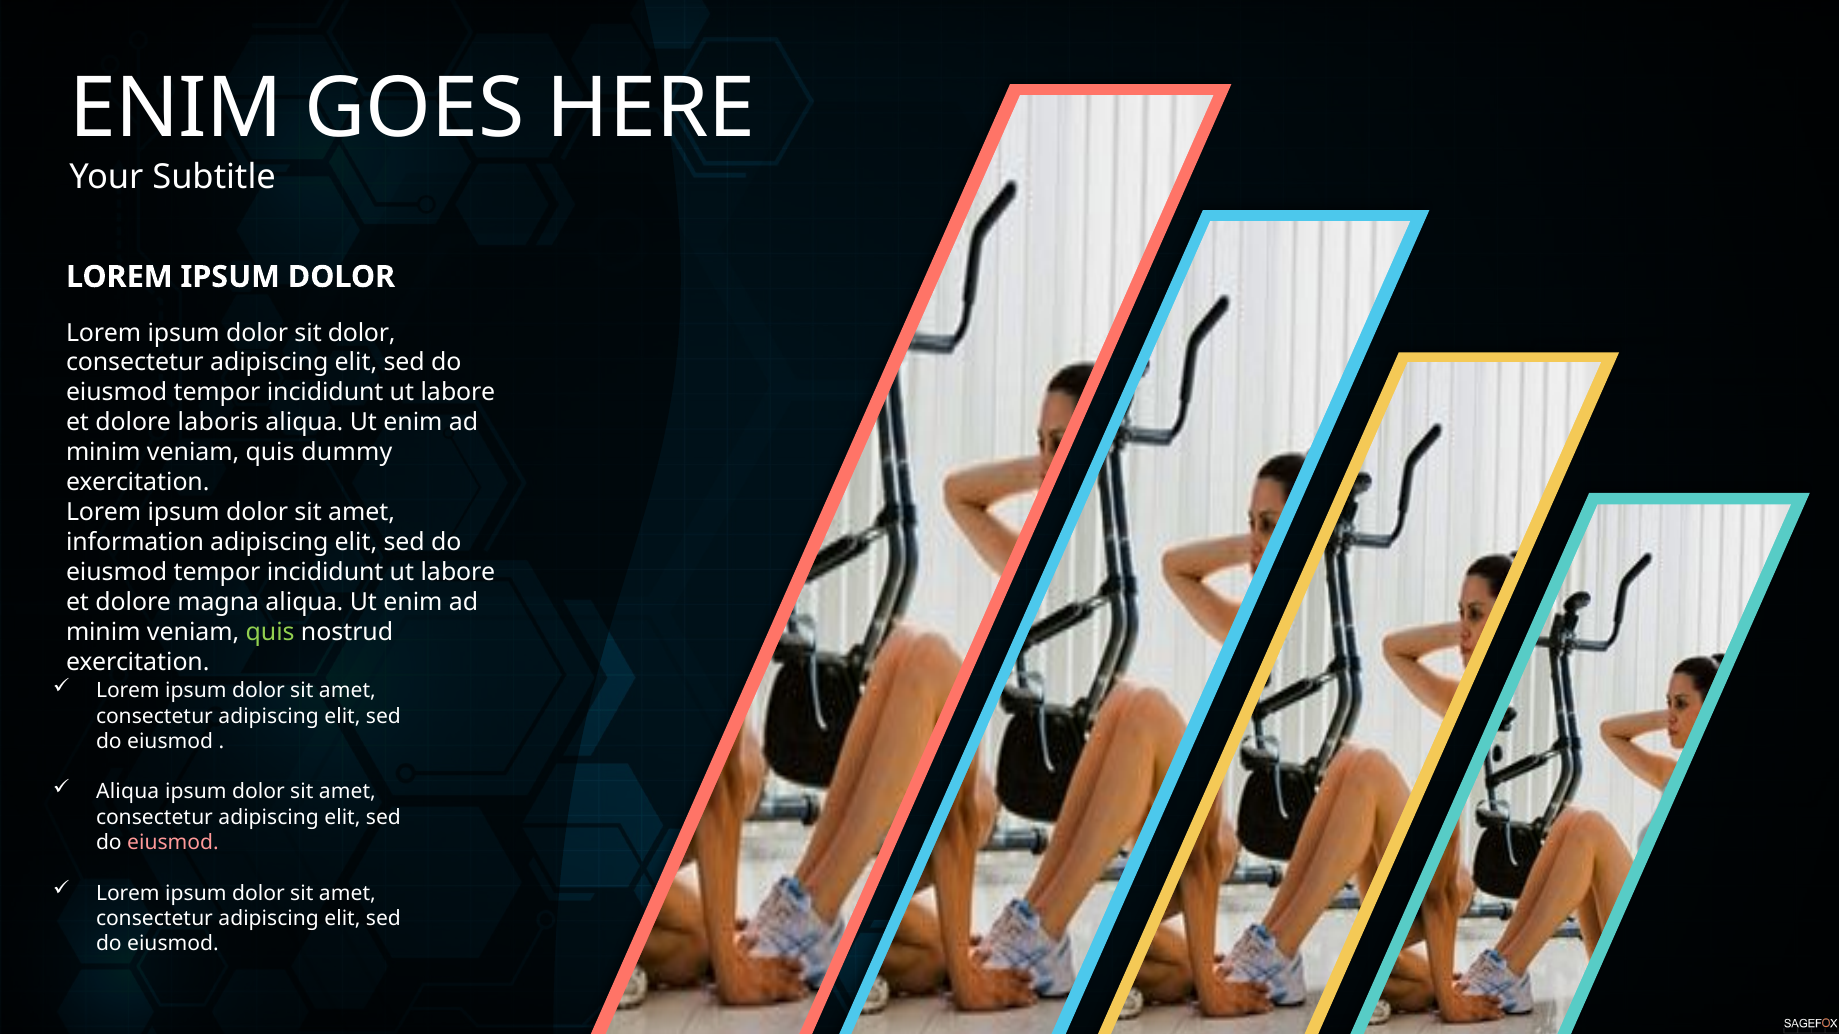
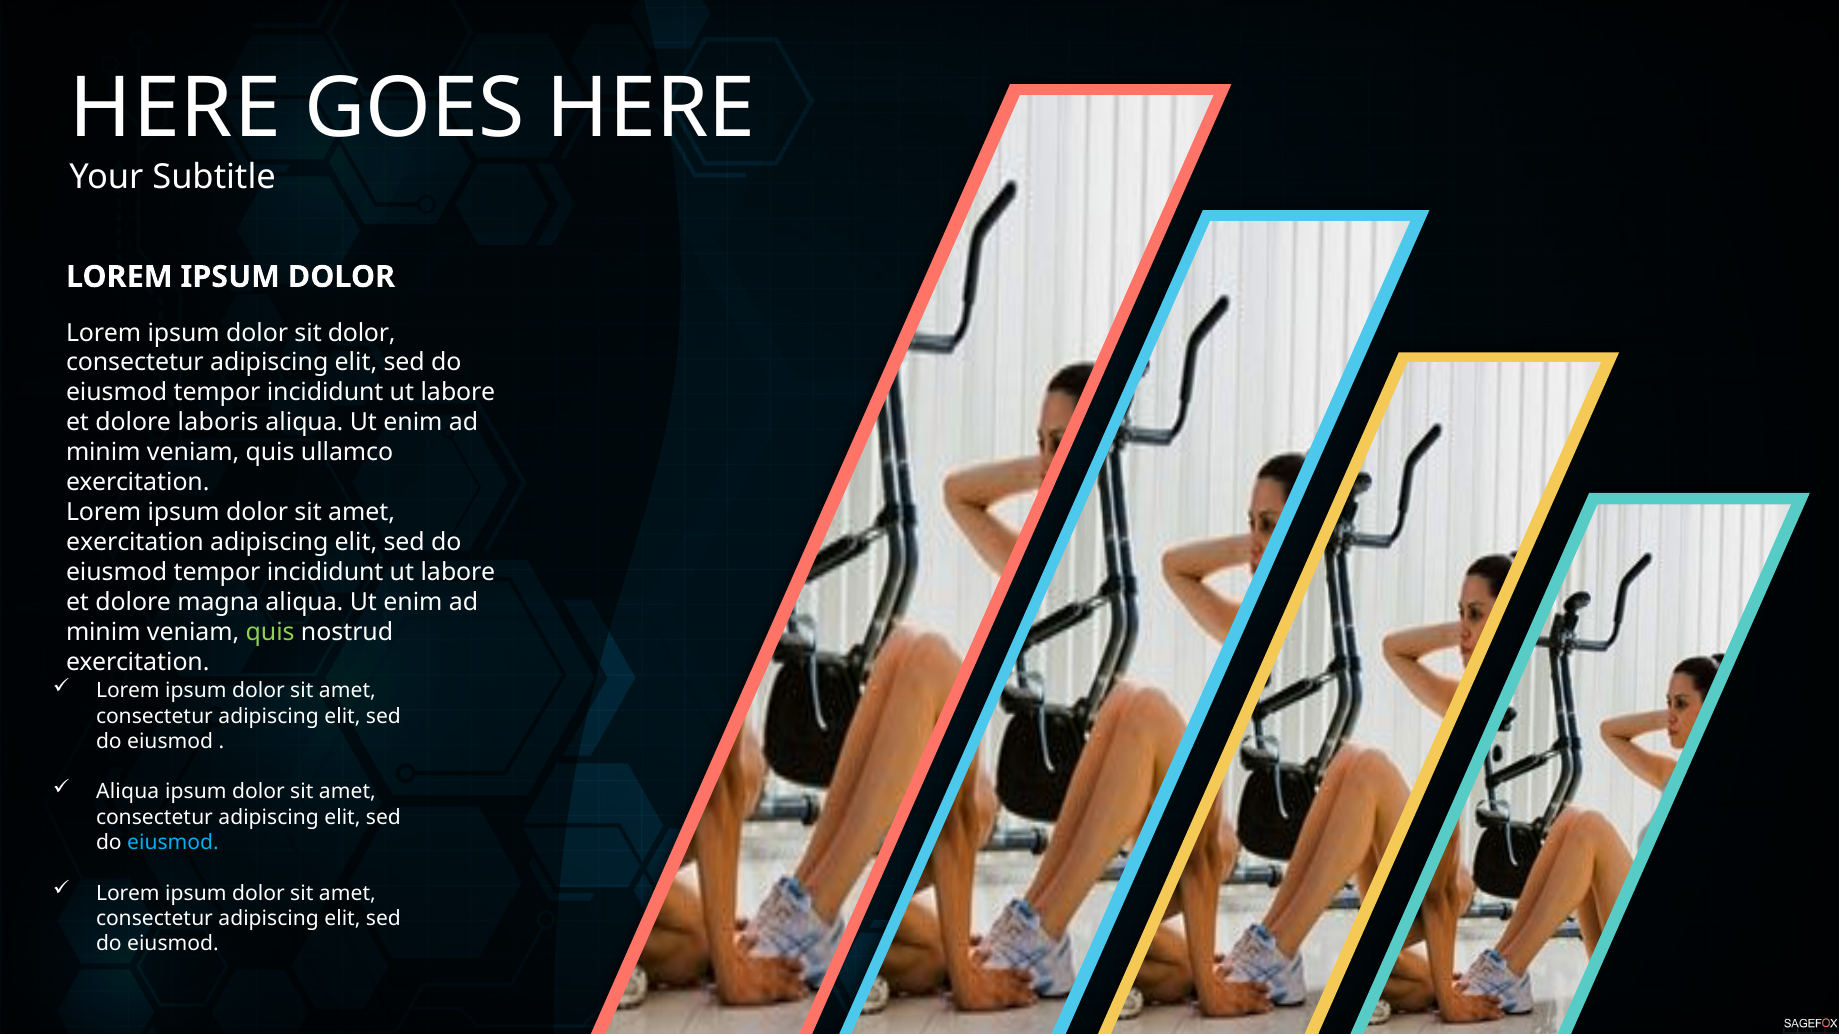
ENIM at (176, 109): ENIM -> HERE
dummy: dummy -> ullamco
information at (135, 542): information -> exercitation
eiusmod at (173, 843) colour: pink -> light blue
